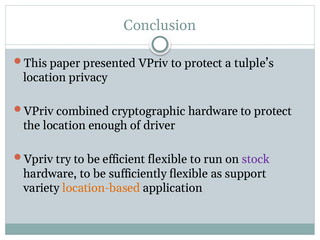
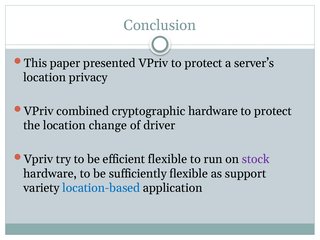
tulple’s: tulple’s -> server’s
enough: enough -> change
location-based colour: orange -> blue
